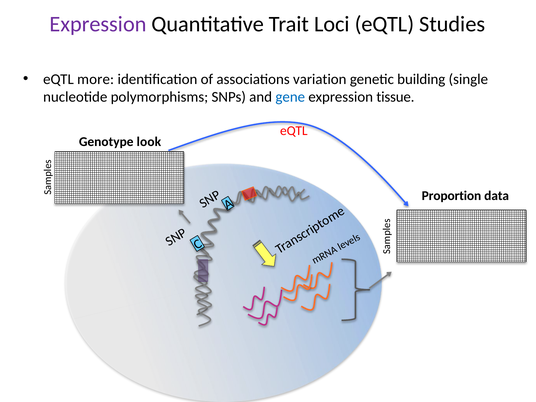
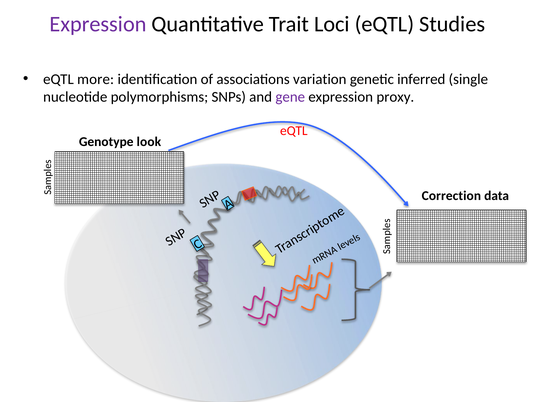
building: building -> inferred
gene colour: blue -> purple
tissue: tissue -> proxy
Proportion: Proportion -> Correction
